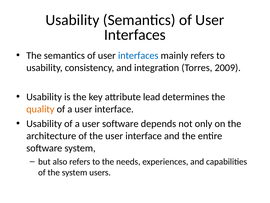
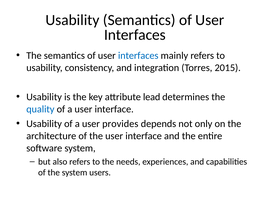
2009: 2009 -> 2015
quality colour: orange -> blue
user software: software -> provides
